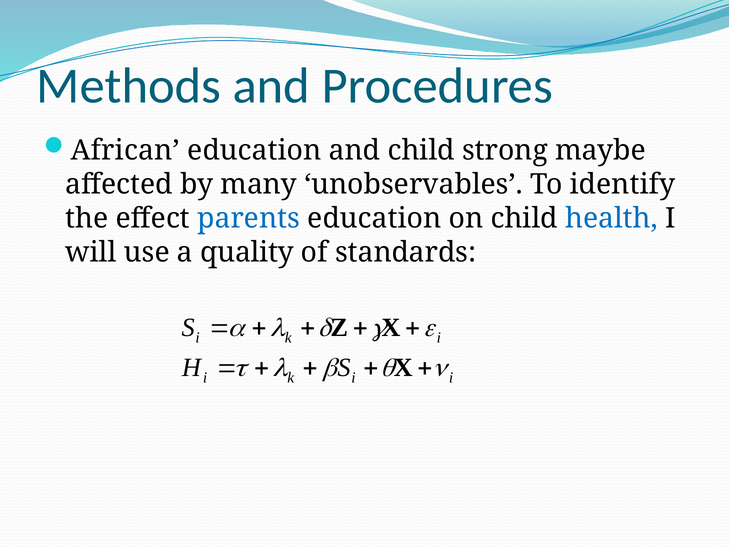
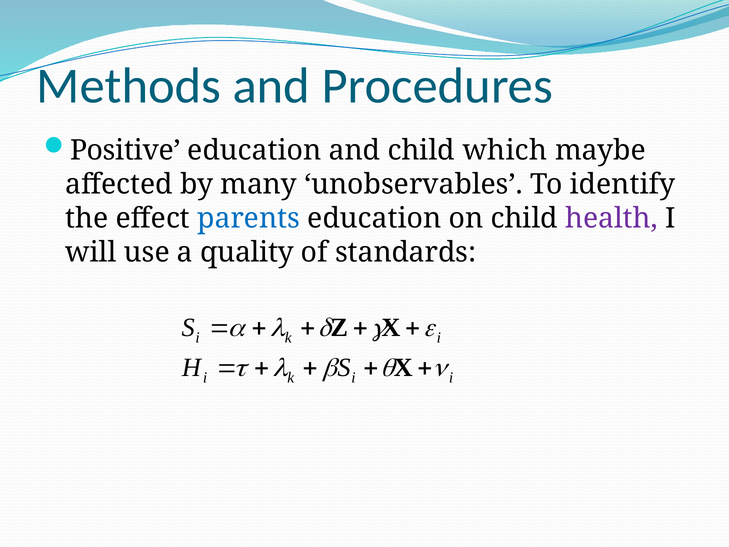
African: African -> Positive
strong: strong -> which
health colour: blue -> purple
